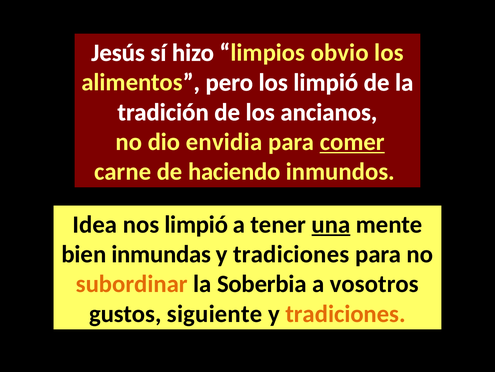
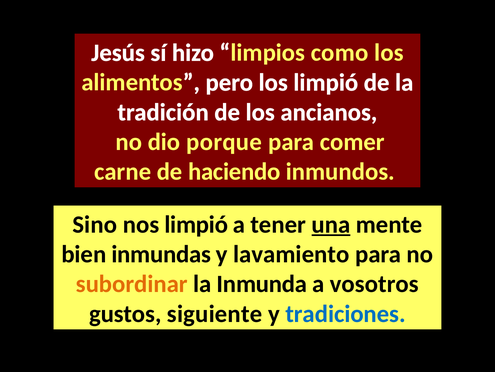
obvio: obvio -> como
envidia: envidia -> porque
comer underline: present -> none
Idea: Idea -> Sino
tradiciones at (291, 254): tradiciones -> lavamiento
Soberbia: Soberbia -> Inmunda
tradiciones at (346, 313) colour: orange -> blue
